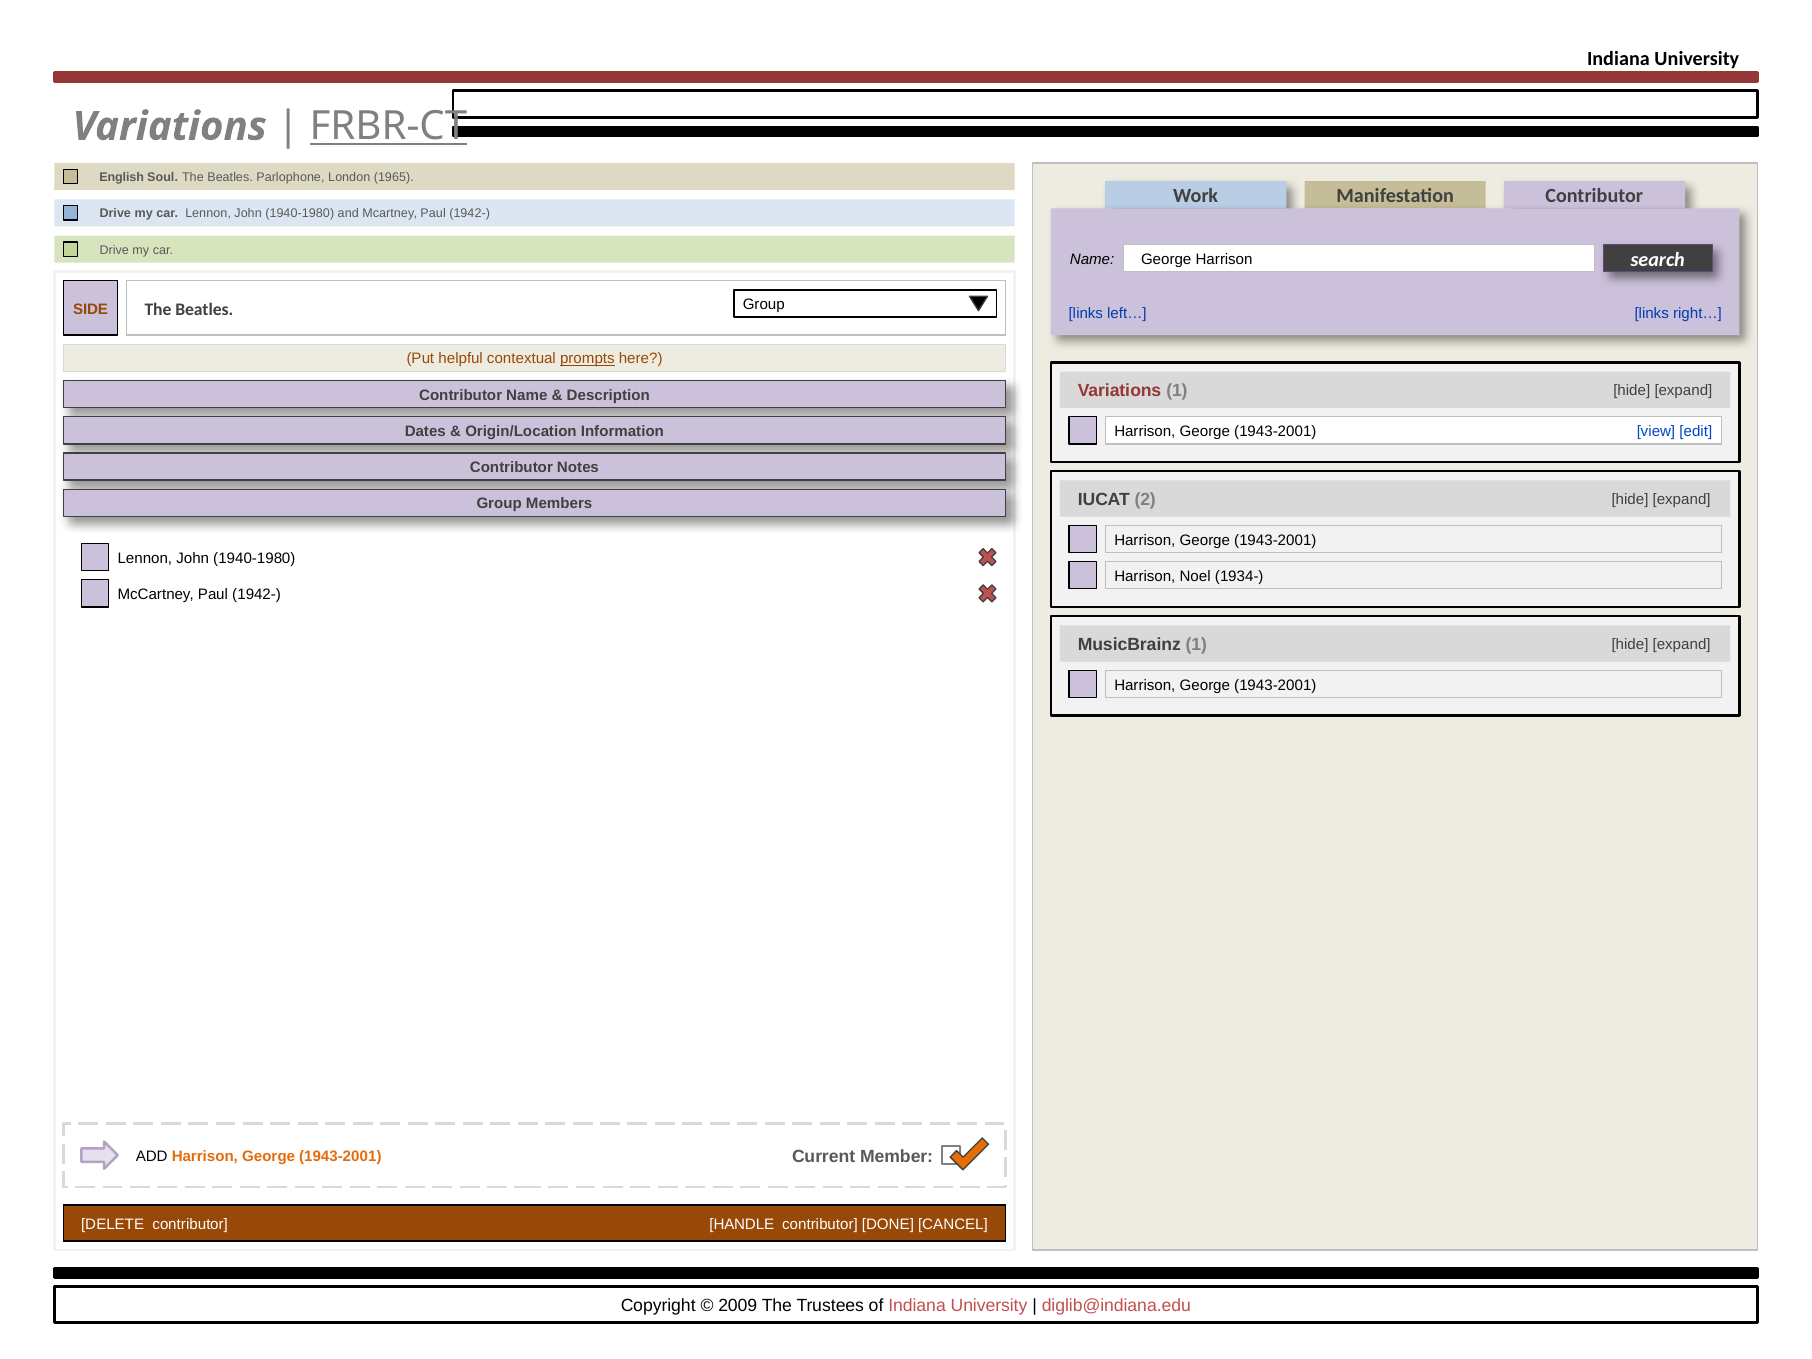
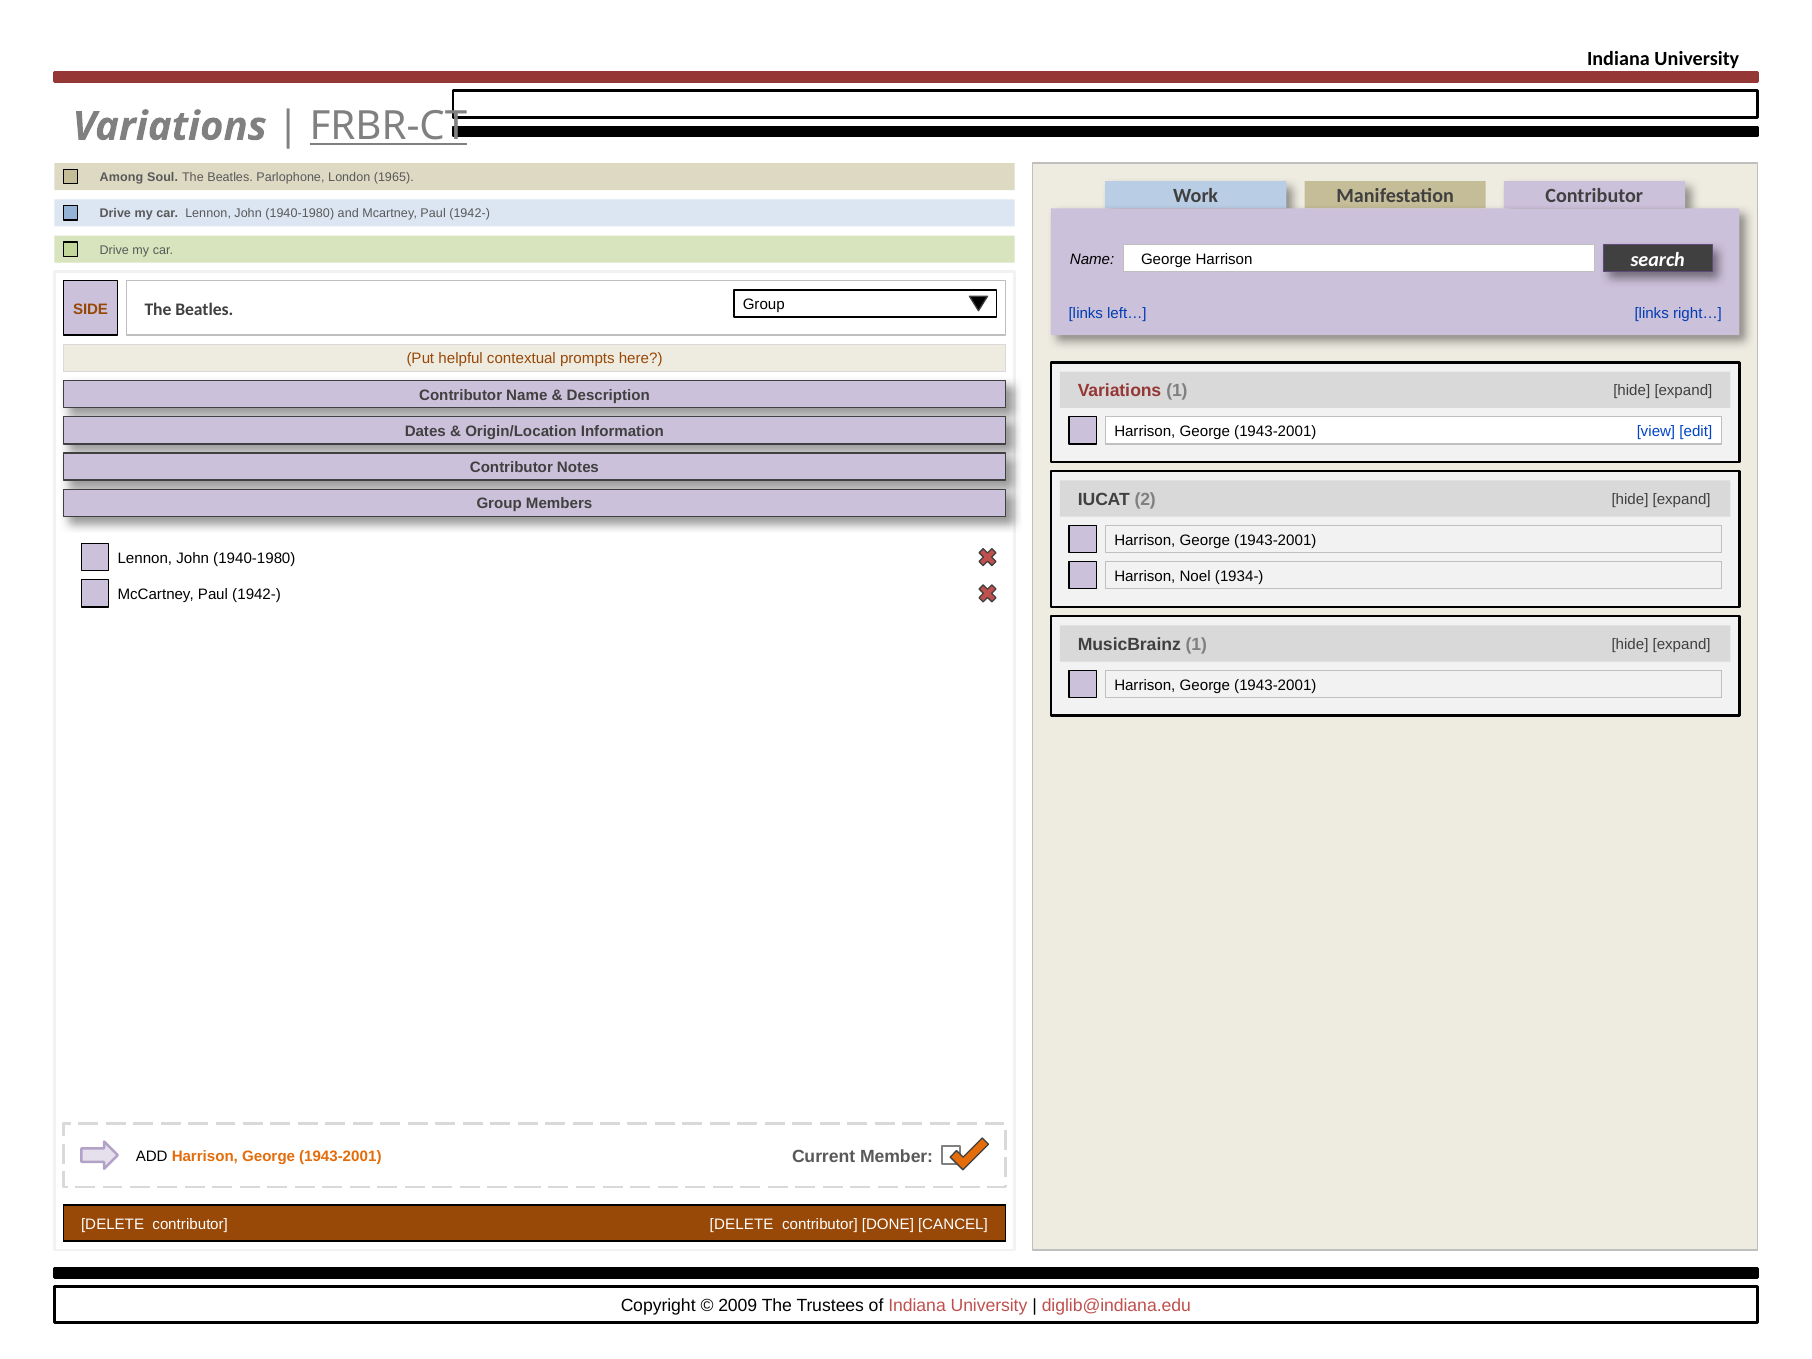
English: English -> Among
prompts underline: present -> none
contributor HANDLE: HANDLE -> DELETE
